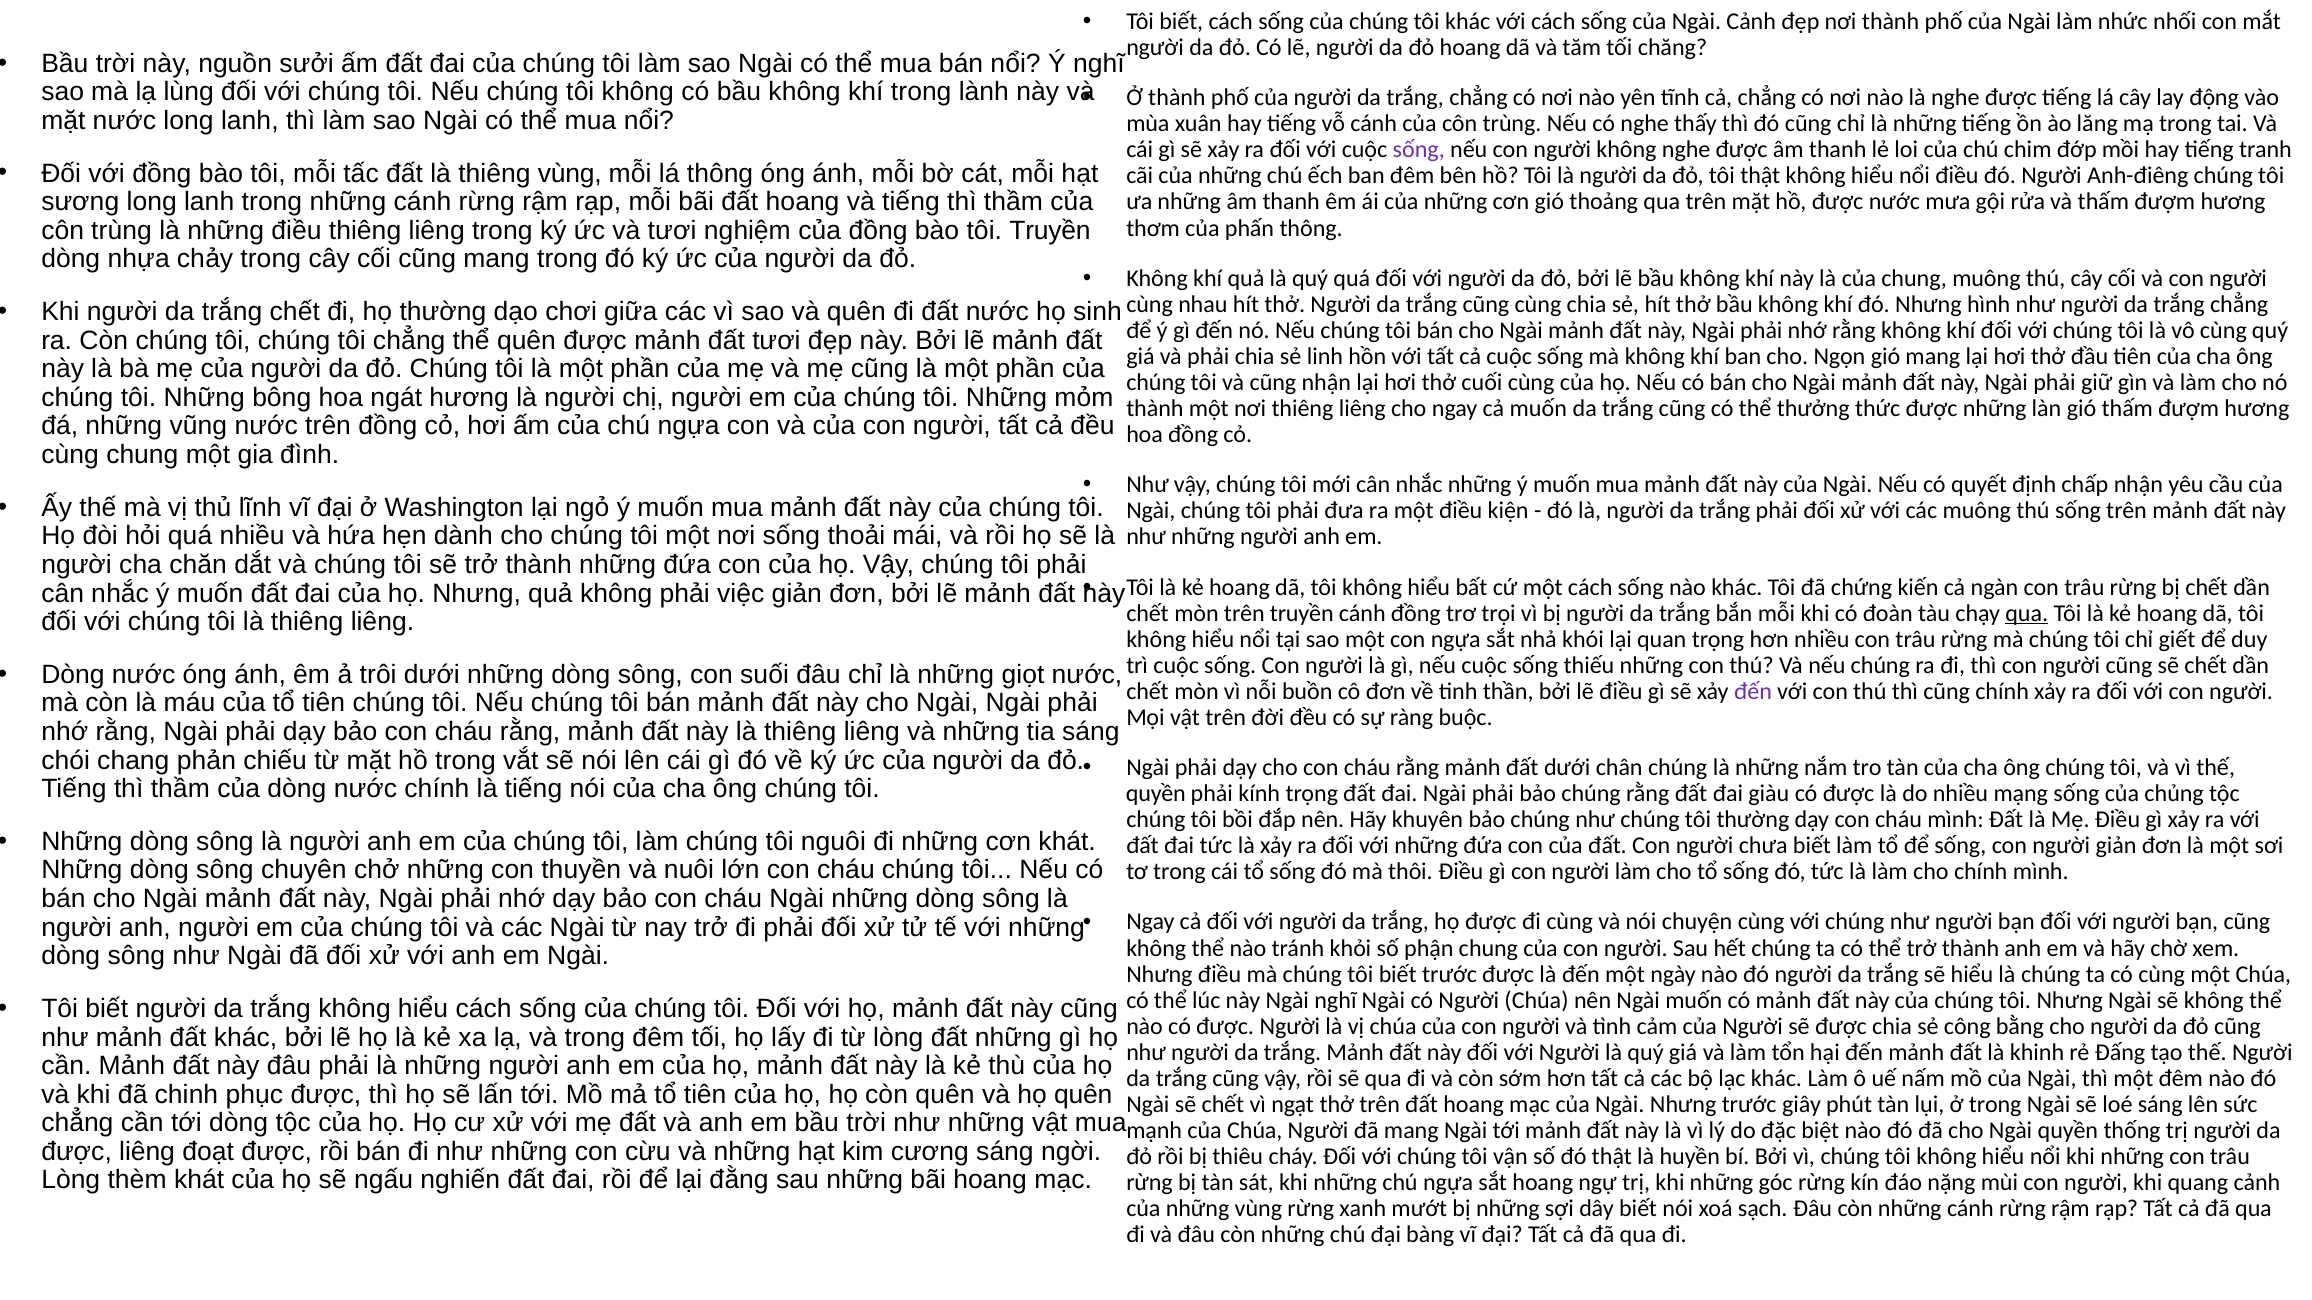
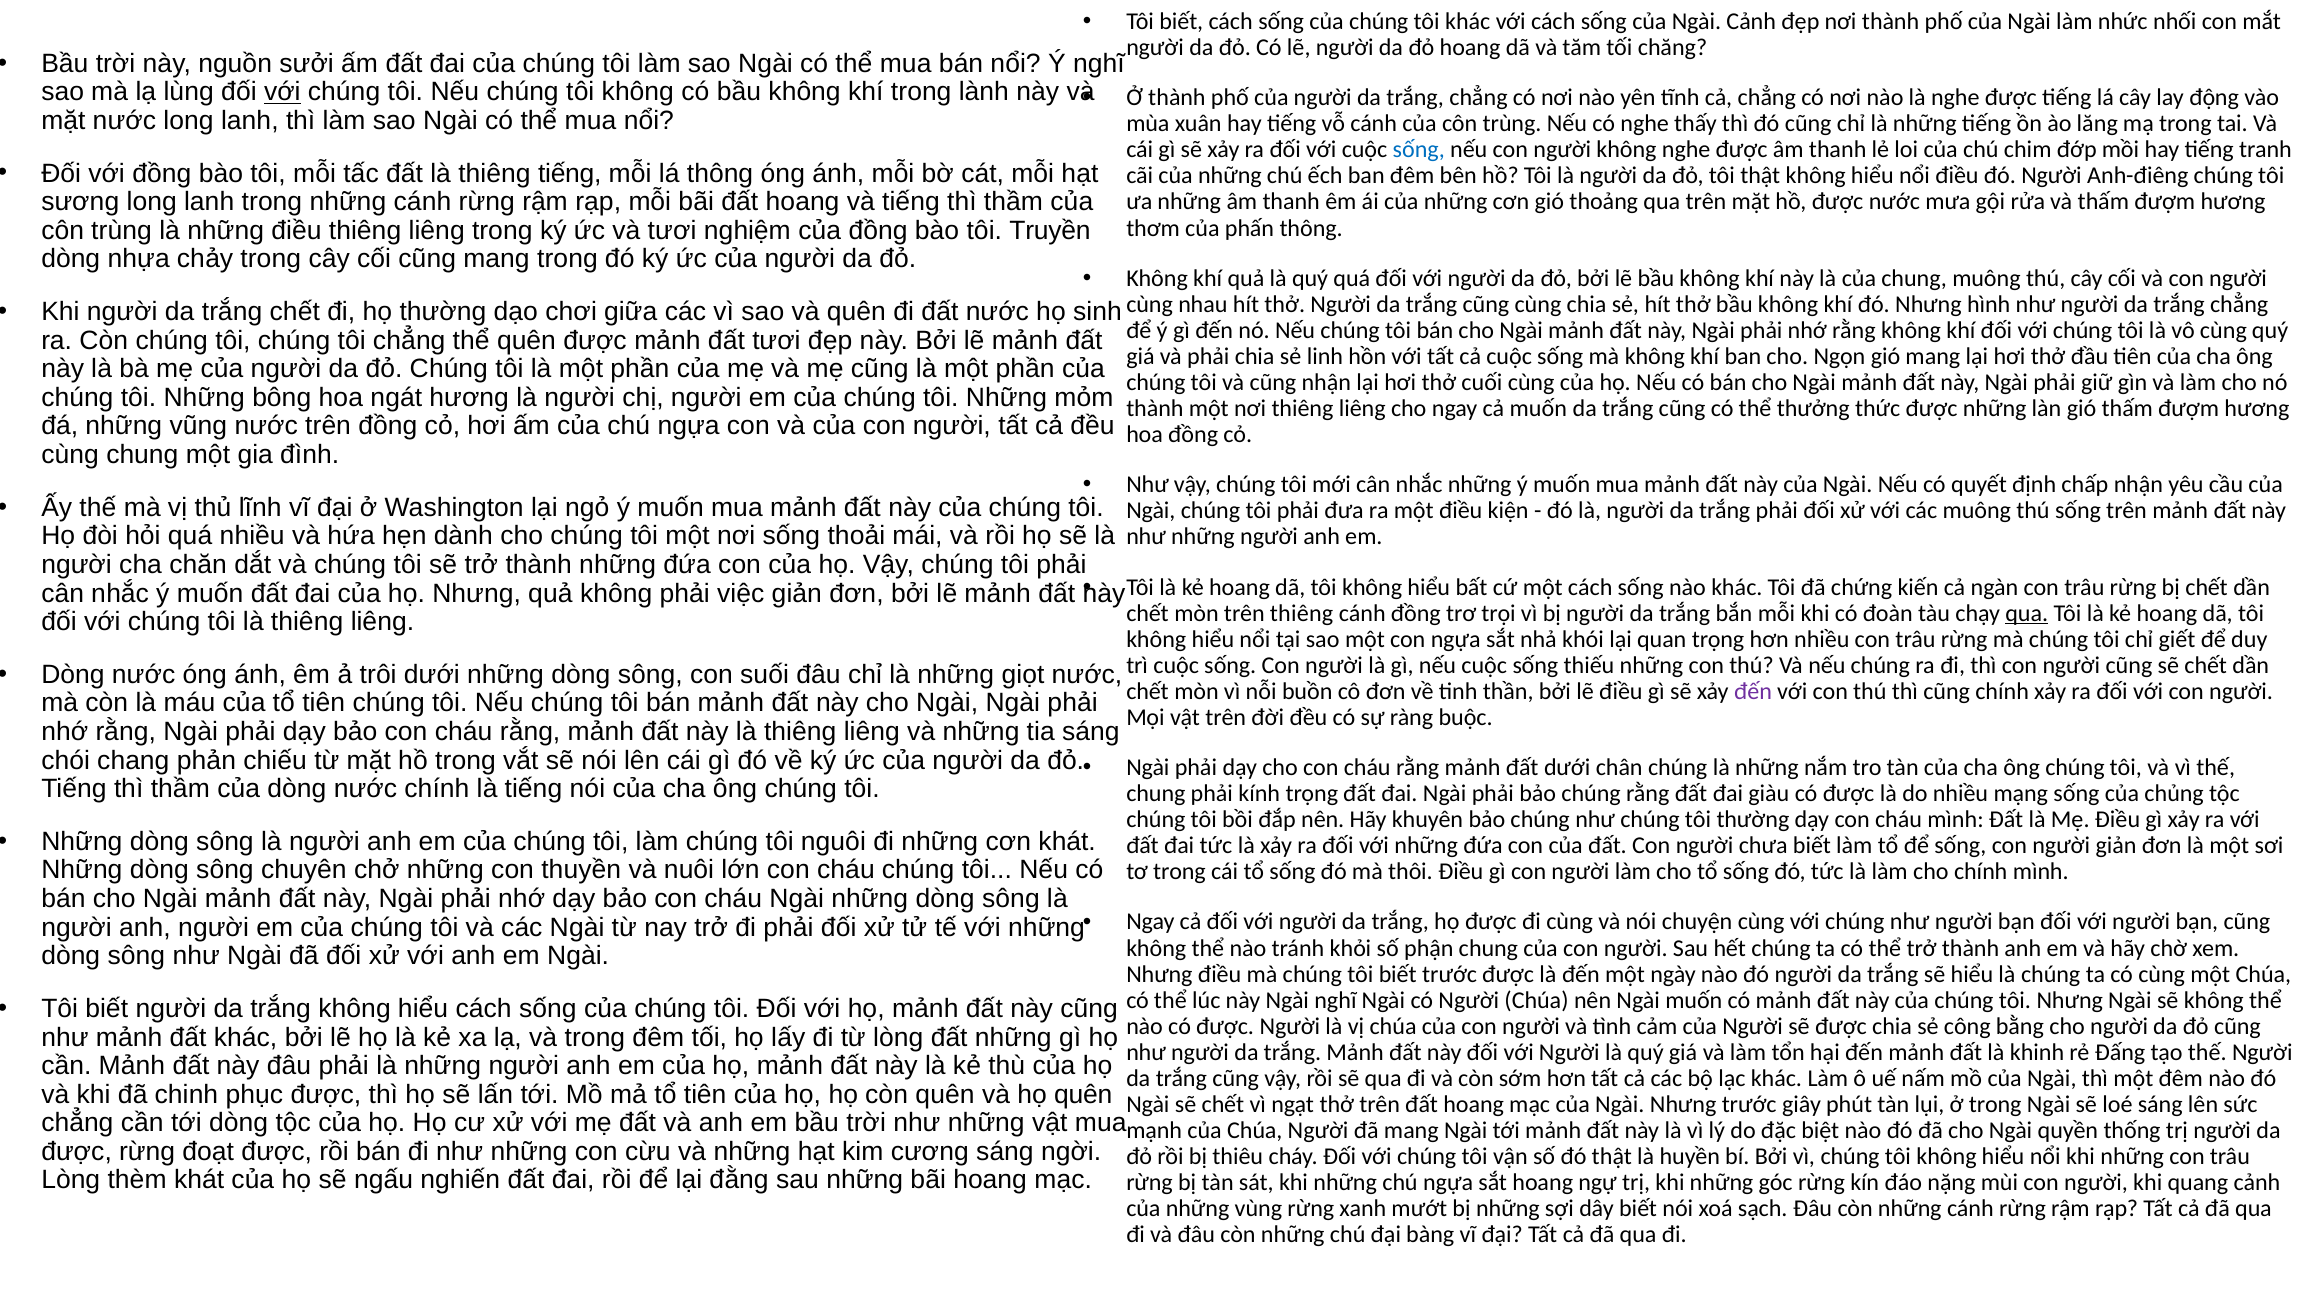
với at (282, 92) underline: none -> present
sống at (1419, 150) colour: purple -> blue
thiêng vùng: vùng -> tiếng
trên truyền: truyền -> thiêng
quyền at (1156, 794): quyền -> chung
được liêng: liêng -> rừng
